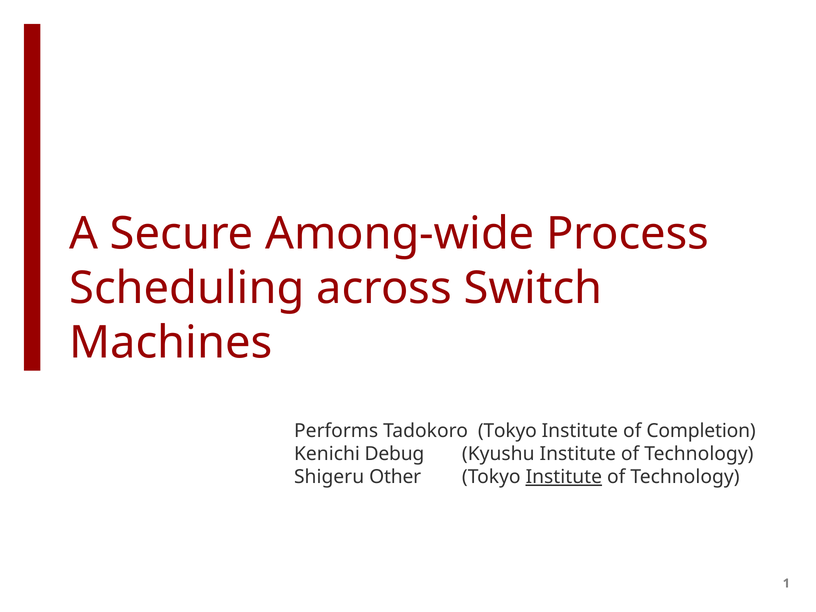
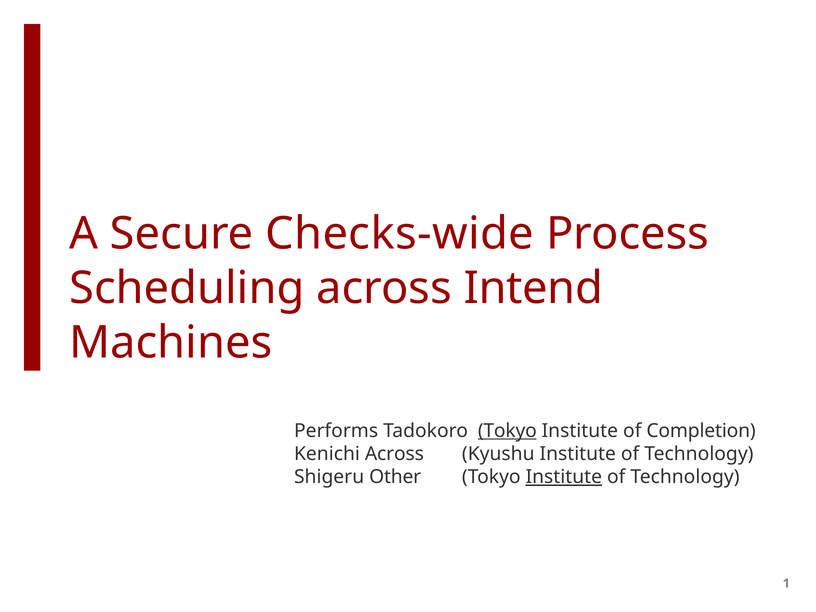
Among-wide: Among-wide -> Checks-wide
Switch: Switch -> Intend
Tokyo at (507, 431) underline: none -> present
Kenichi Debug: Debug -> Across
